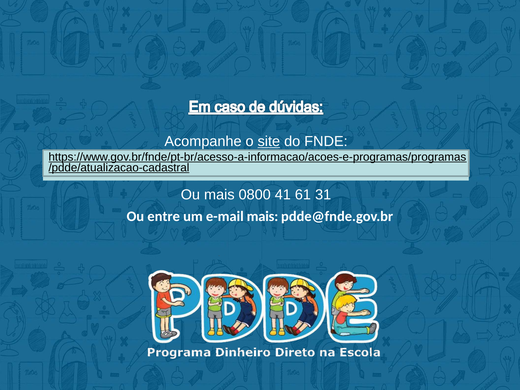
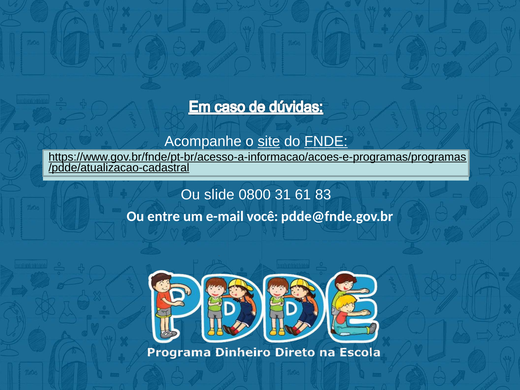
FNDE underline: none -> present
Ou mais: mais -> slide
41: 41 -> 31
31: 31 -> 83
e-mail mais: mais -> você
